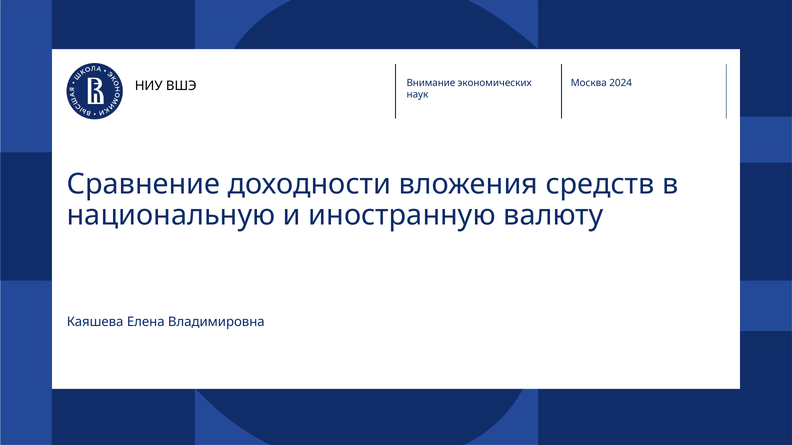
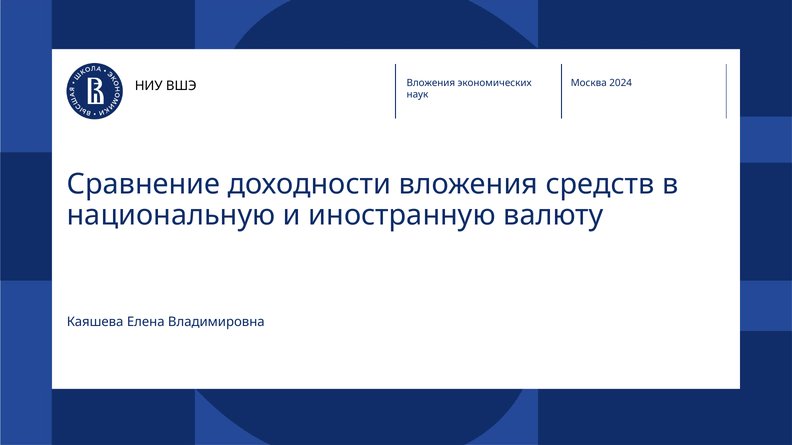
ВШЭ Внимание: Внимание -> Вложения
